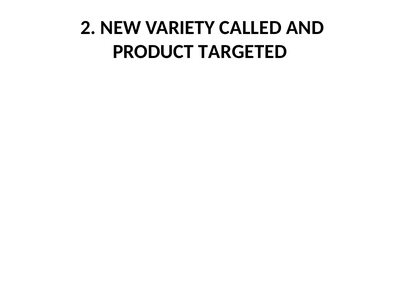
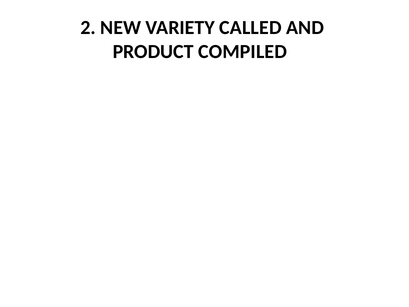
TARGETED: TARGETED -> COMPILED
